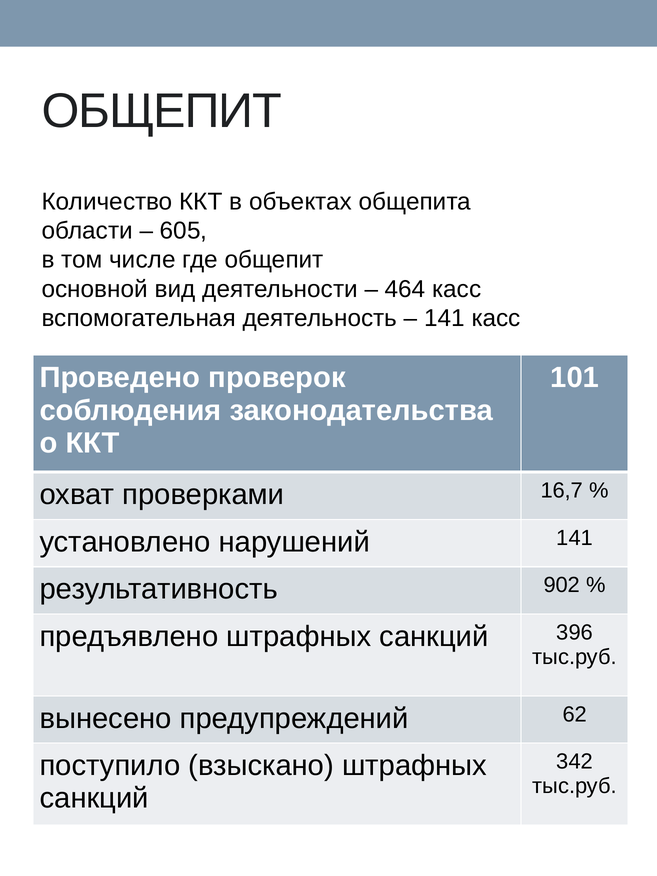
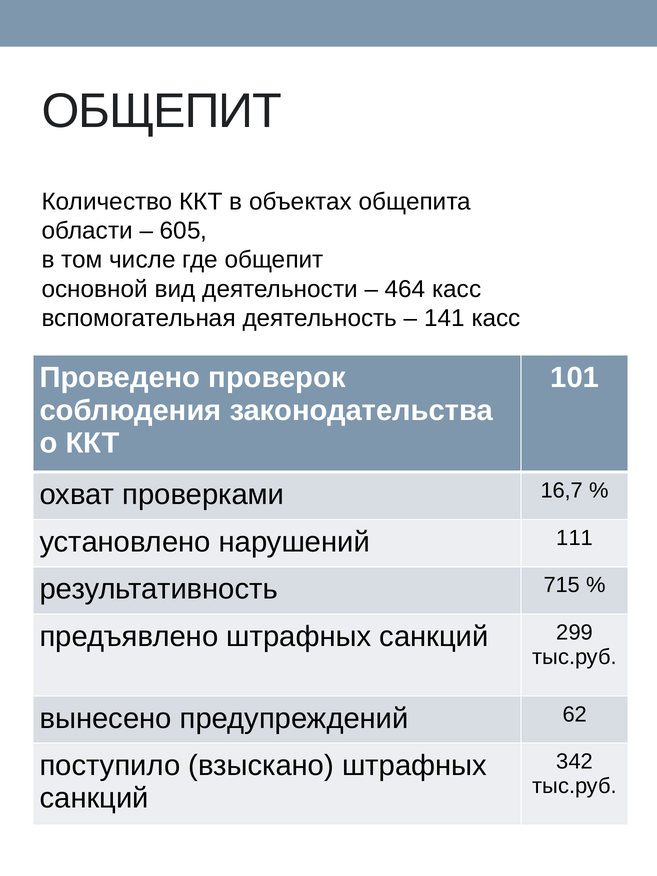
нарушений 141: 141 -> 111
902: 902 -> 715
396: 396 -> 299
